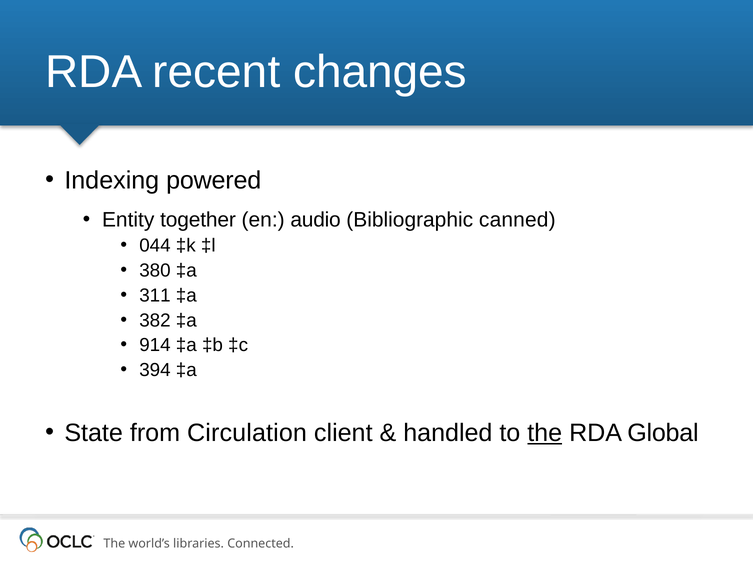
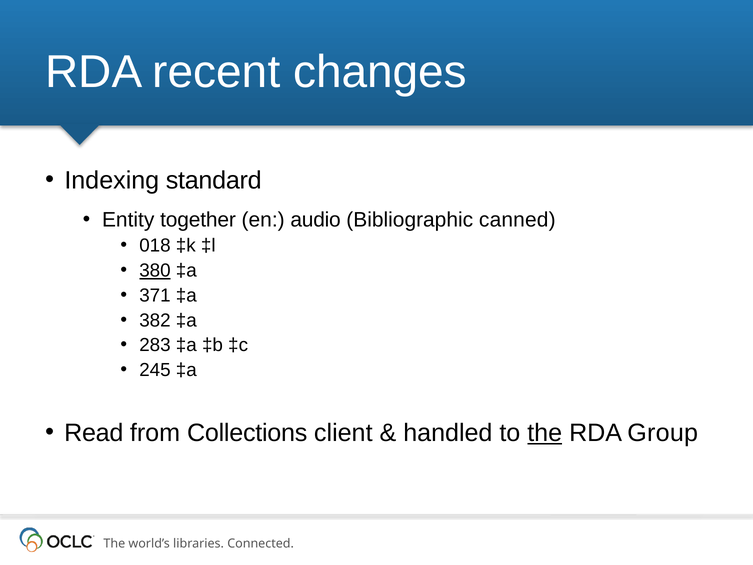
powered: powered -> standard
044: 044 -> 018
380 underline: none -> present
311: 311 -> 371
914: 914 -> 283
394: 394 -> 245
State: State -> Read
Circulation: Circulation -> Collections
Global: Global -> Group
